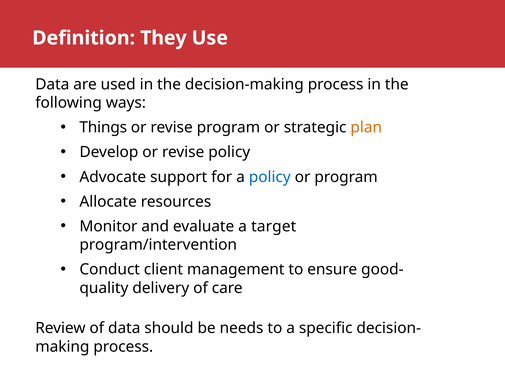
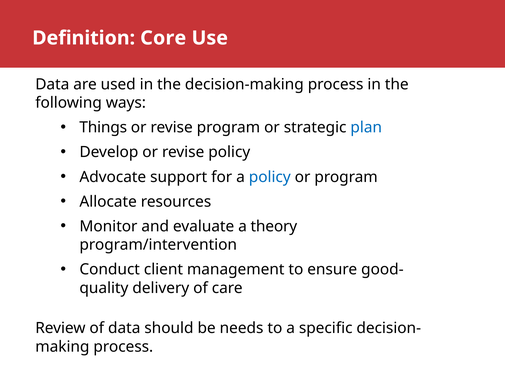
They: They -> Core
plan colour: orange -> blue
target: target -> theory
